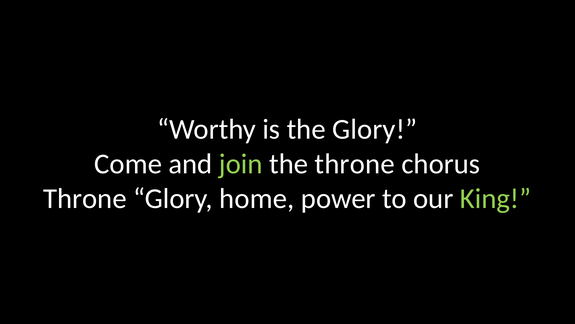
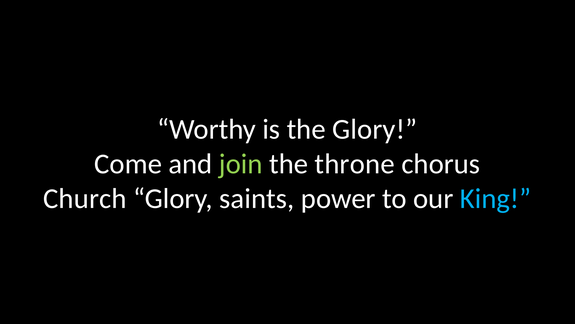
Throne at (85, 198): Throne -> Church
home: home -> saints
King colour: light green -> light blue
